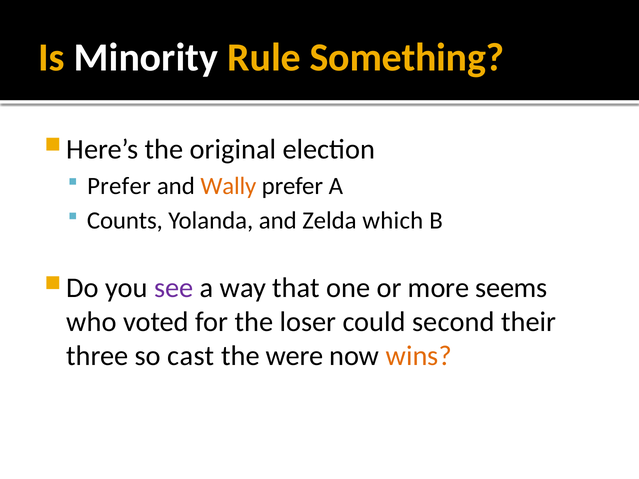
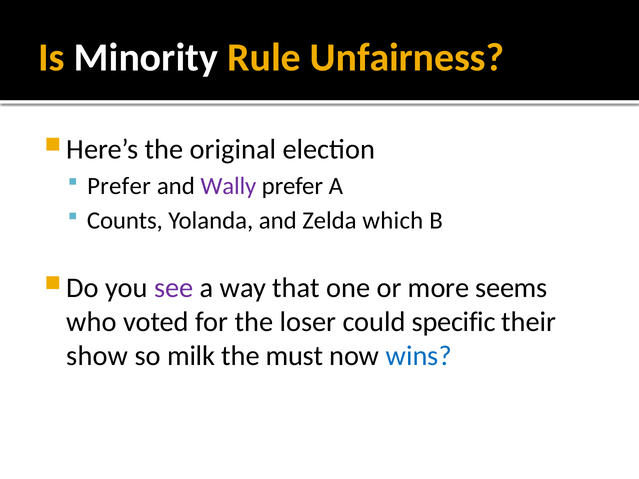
Something: Something -> Unfairness
Wally colour: orange -> purple
second: second -> specific
three: three -> show
cast: cast -> milk
were: were -> must
wins colour: orange -> blue
